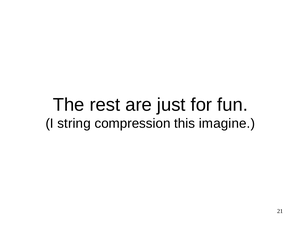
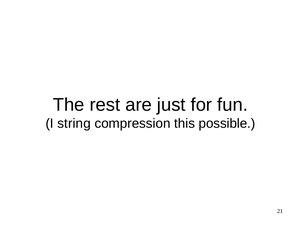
imagine: imagine -> possible
